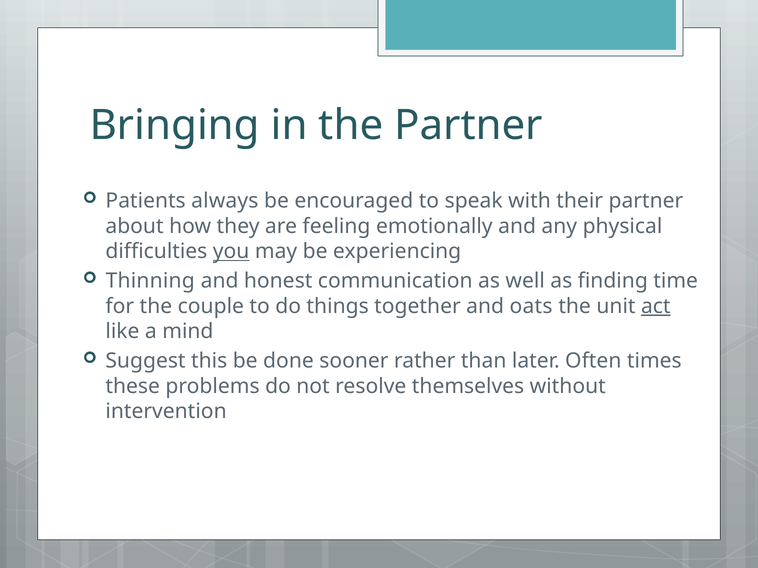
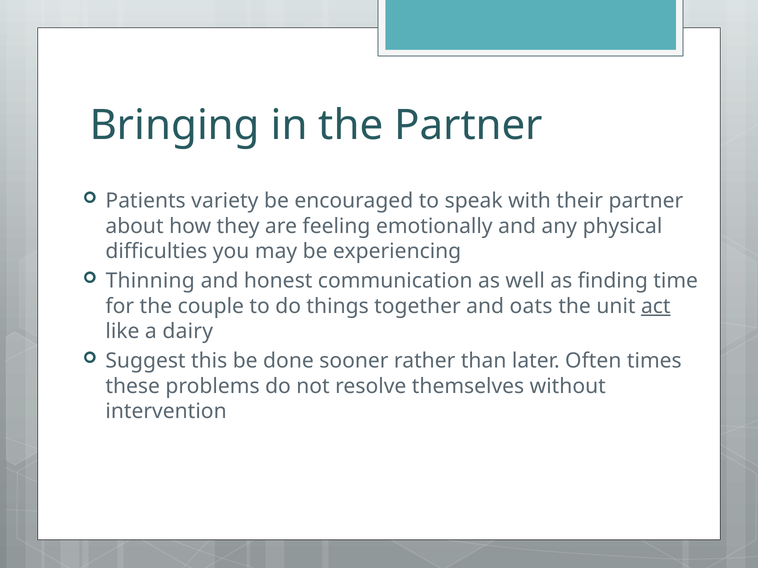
always: always -> variety
you underline: present -> none
mind: mind -> dairy
